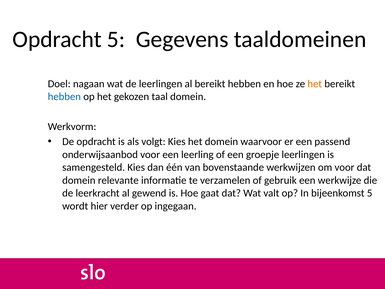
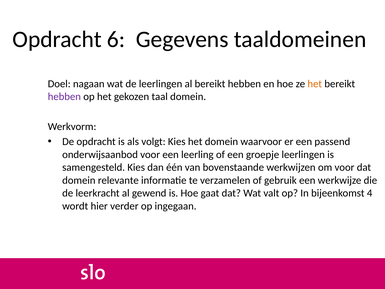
Opdracht 5: 5 -> 6
hebben at (64, 97) colour: blue -> purple
bijeenkomst 5: 5 -> 4
